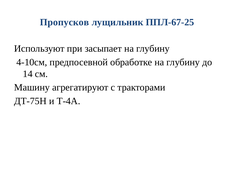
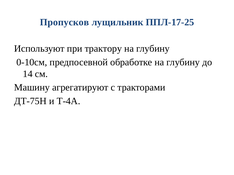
ППЛ-67-25: ППЛ-67-25 -> ППЛ-17-25
засыпает: засыпает -> трактору
4-10см: 4-10см -> 0-10см
